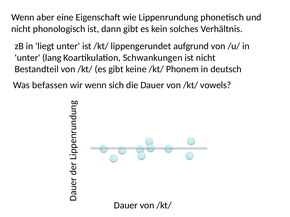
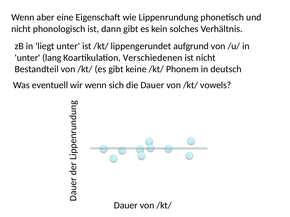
Schwankungen: Schwankungen -> Verschiedenen
befassen: befassen -> eventuell
